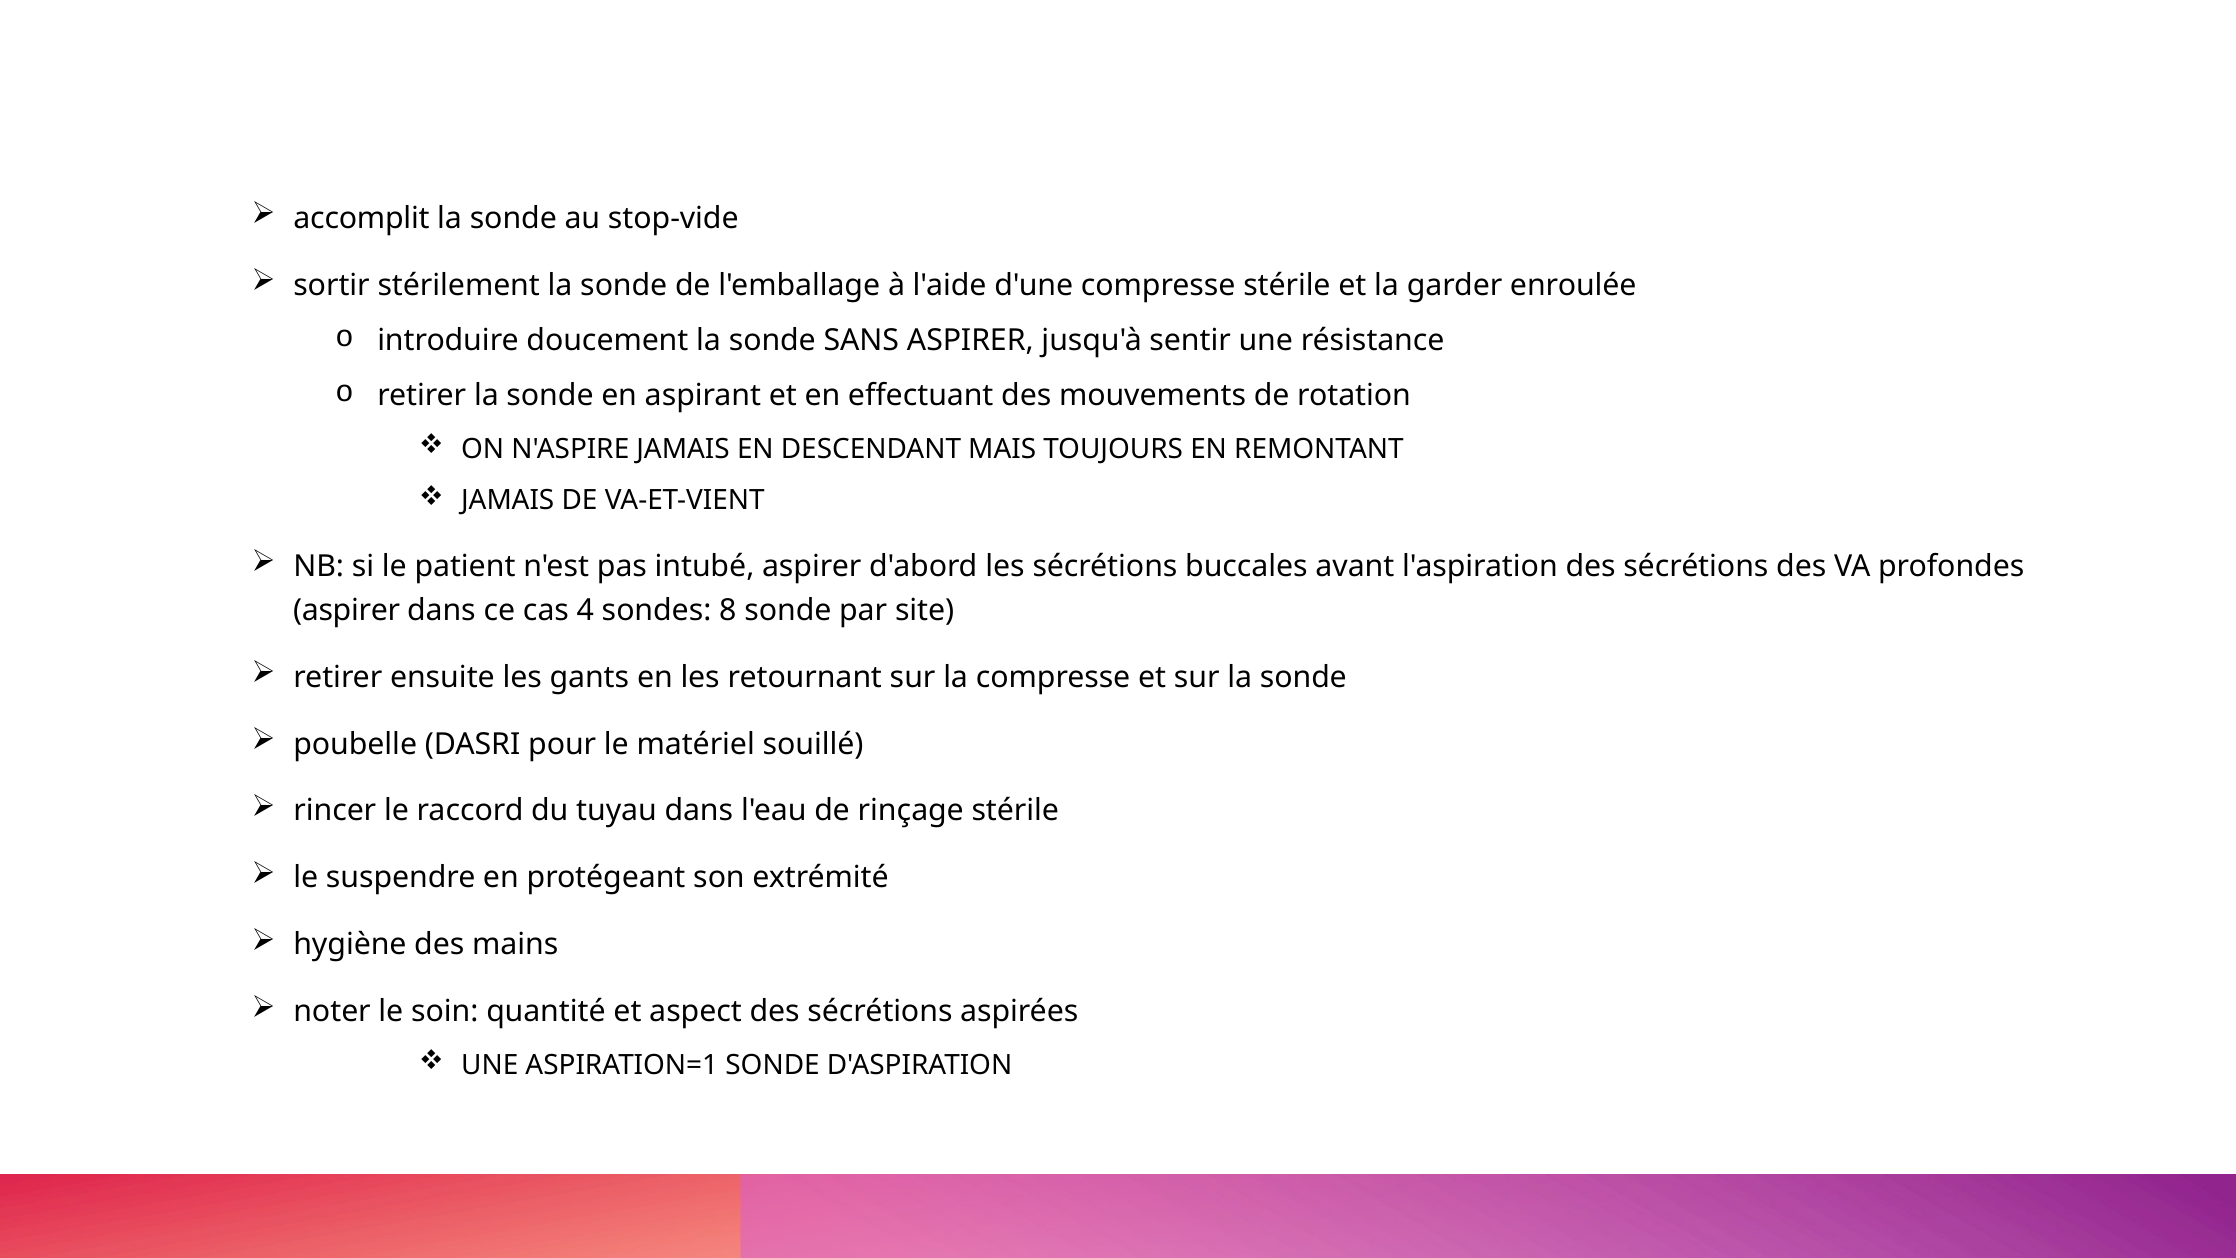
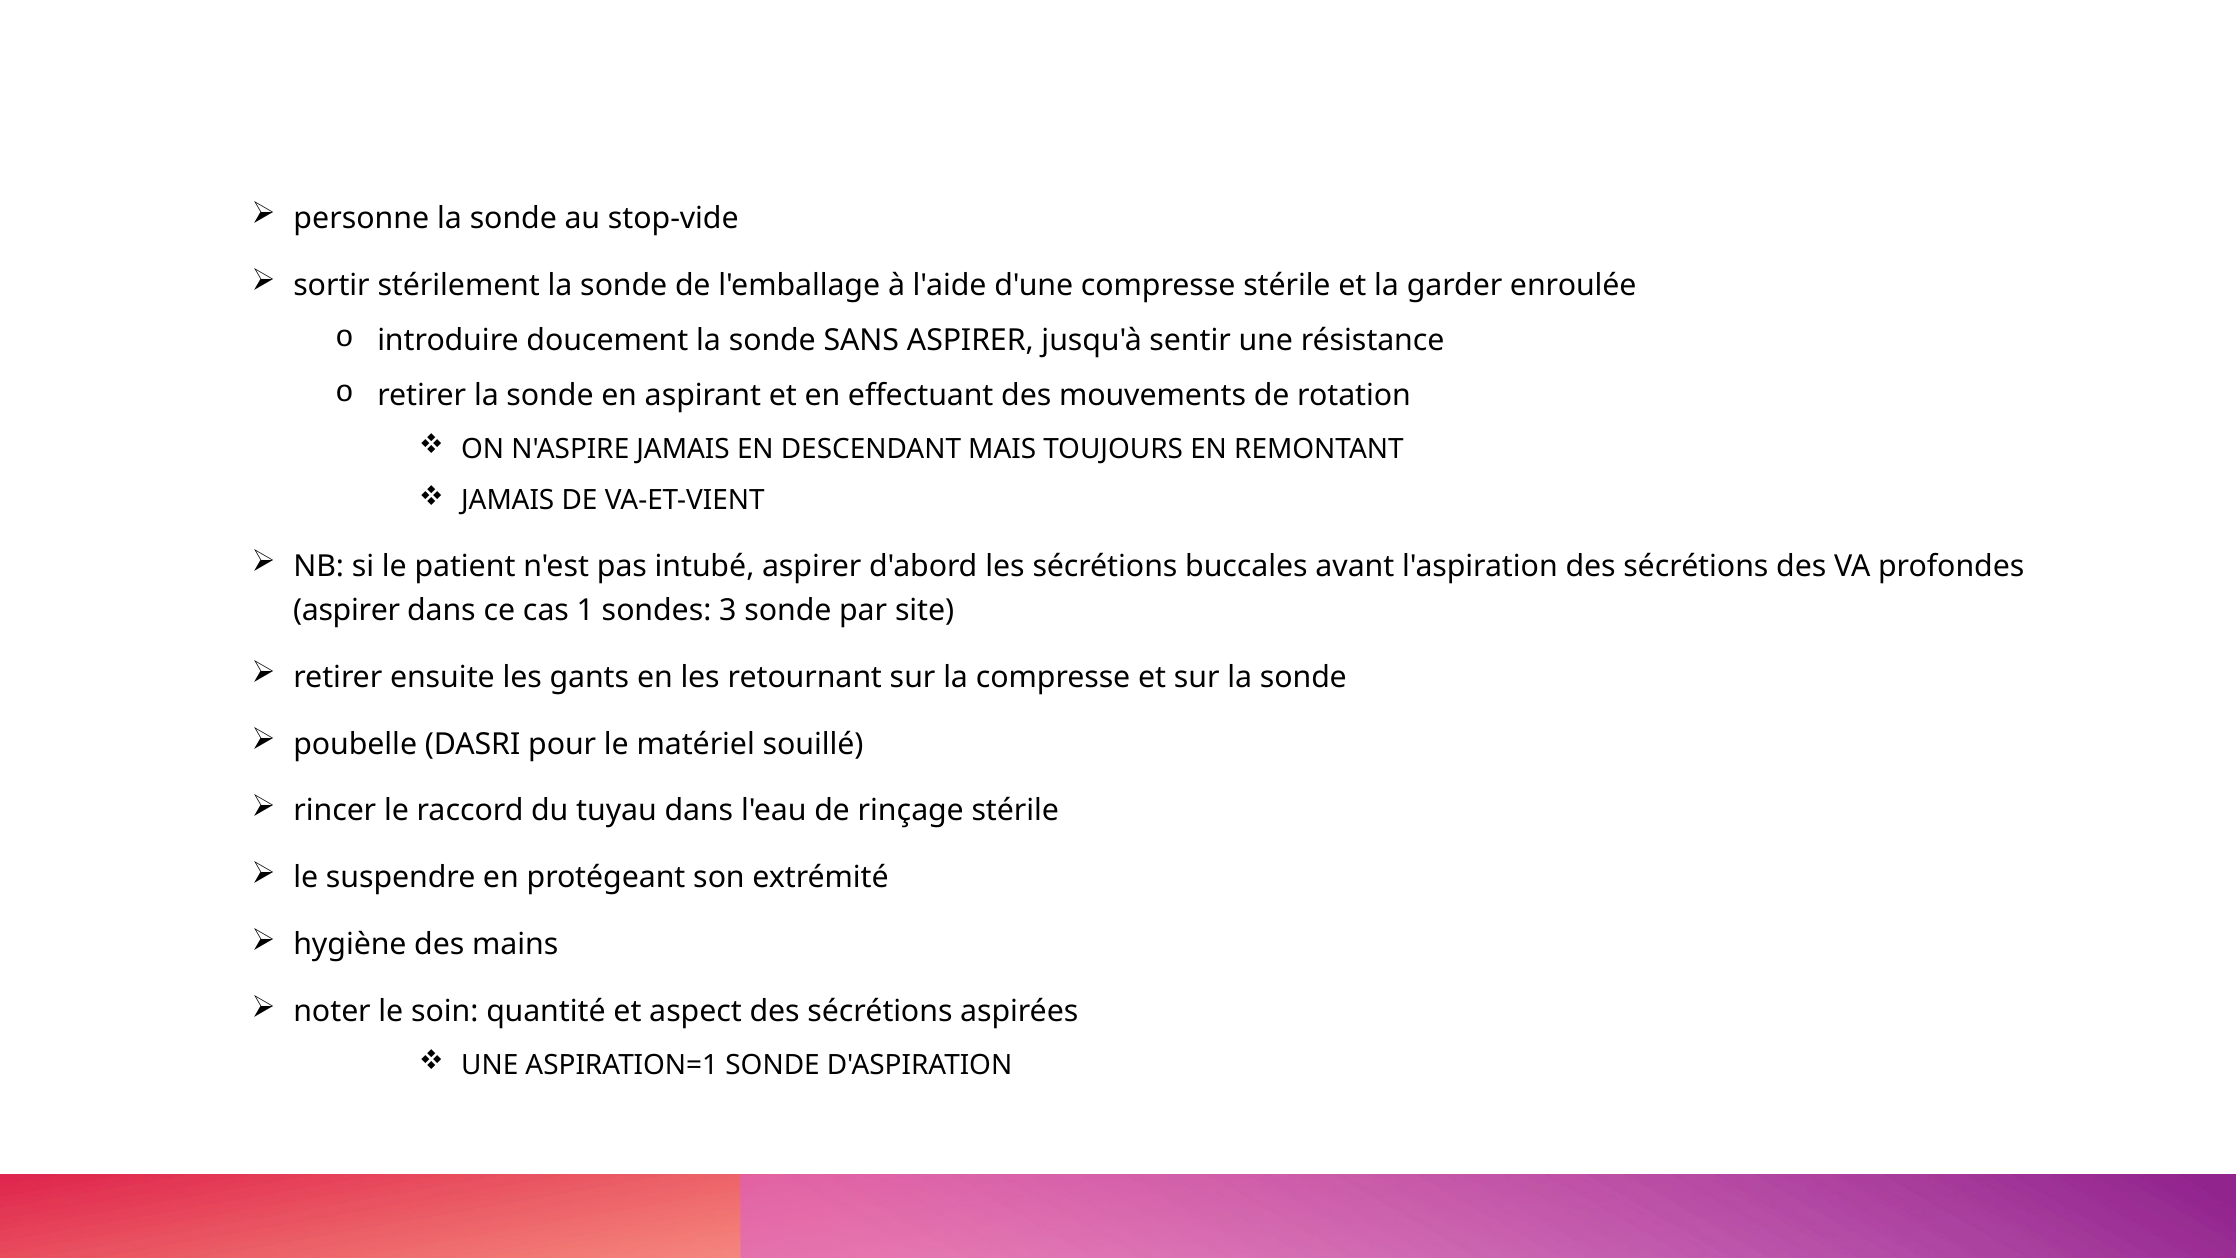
accomplit: accomplit -> personne
4: 4 -> 1
8: 8 -> 3
